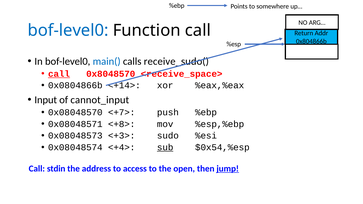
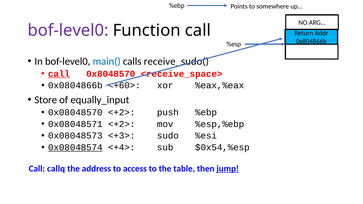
bof-level0 at (68, 30) colour: blue -> purple
<+14>: <+14> -> <+60>
Input: Input -> Store
cannot_input: cannot_input -> equally_input
0x08048570 <+7>: <+7> -> <+2>
0x08048571 <+8>: <+8> -> <+2>
0x08048574 underline: none -> present
sub underline: present -> none
stdin: stdin -> callq
open: open -> table
